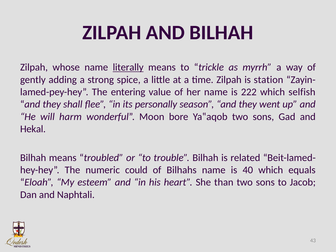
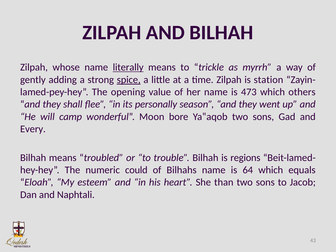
spice underline: none -> present
entering: entering -> opening
222: 222 -> 473
selfish: selfish -> others
harm: harm -> camp
Hekal: Hekal -> Every
related: related -> regions
40: 40 -> 64
